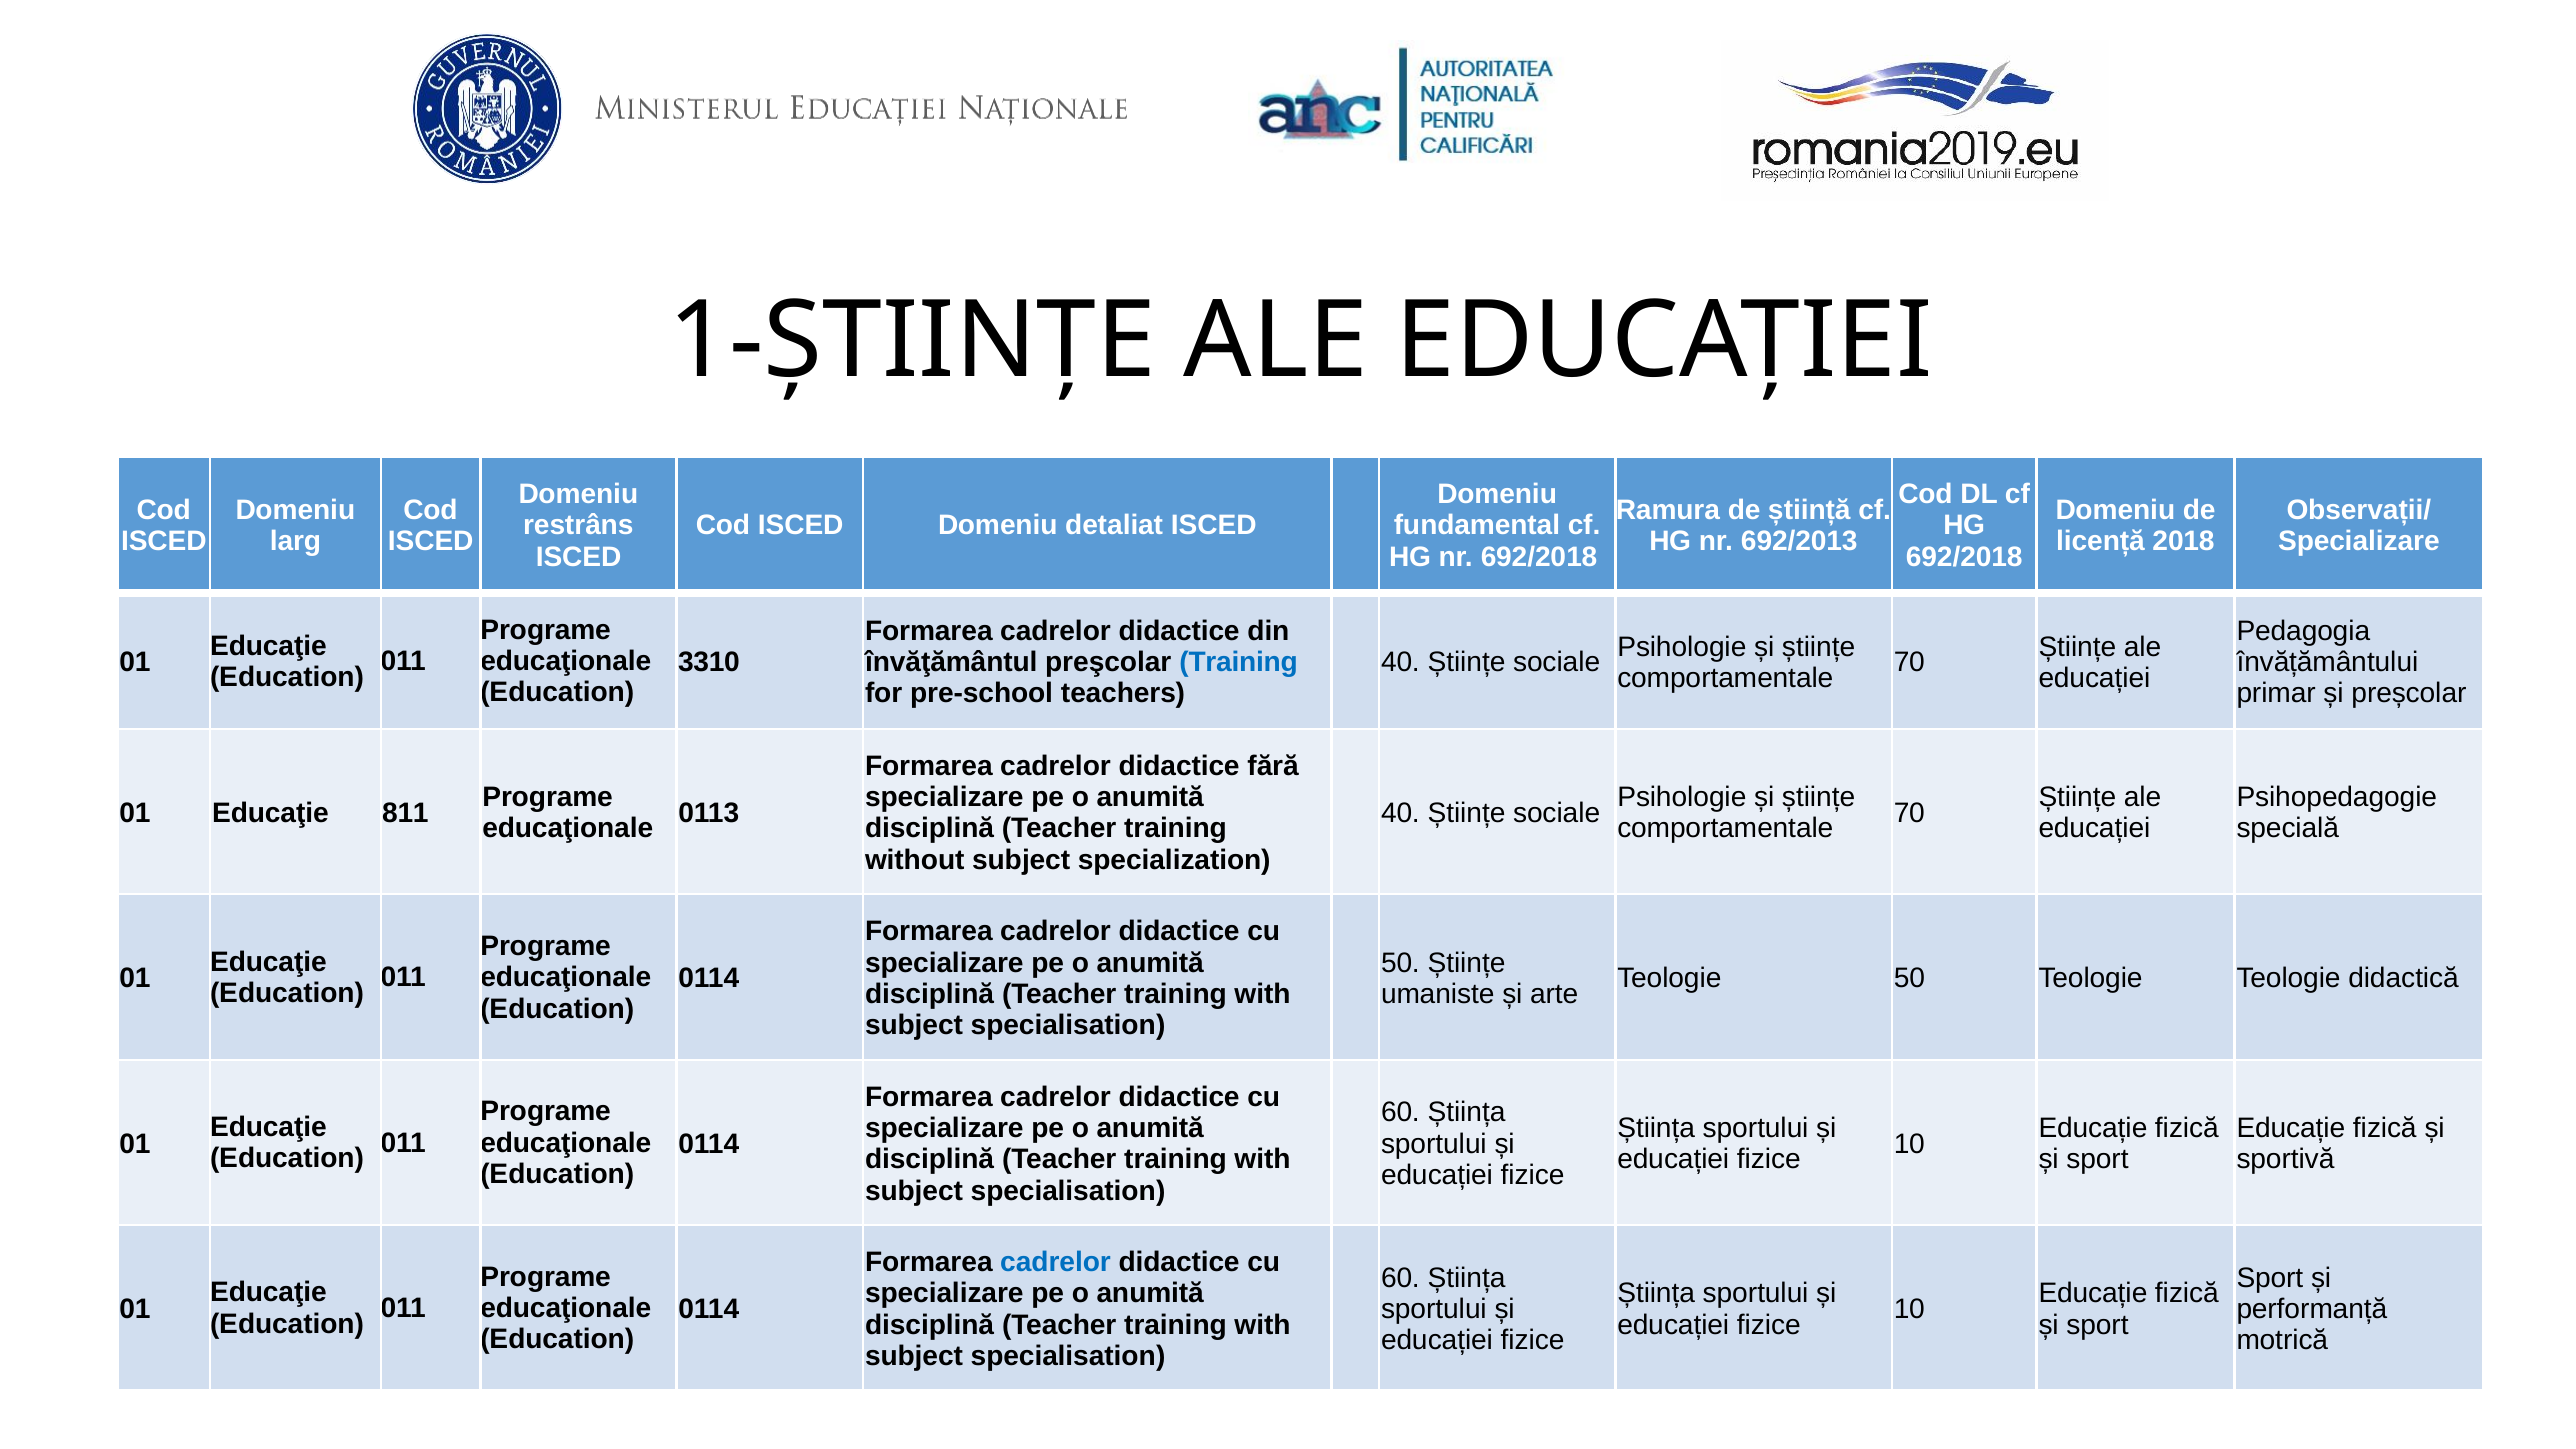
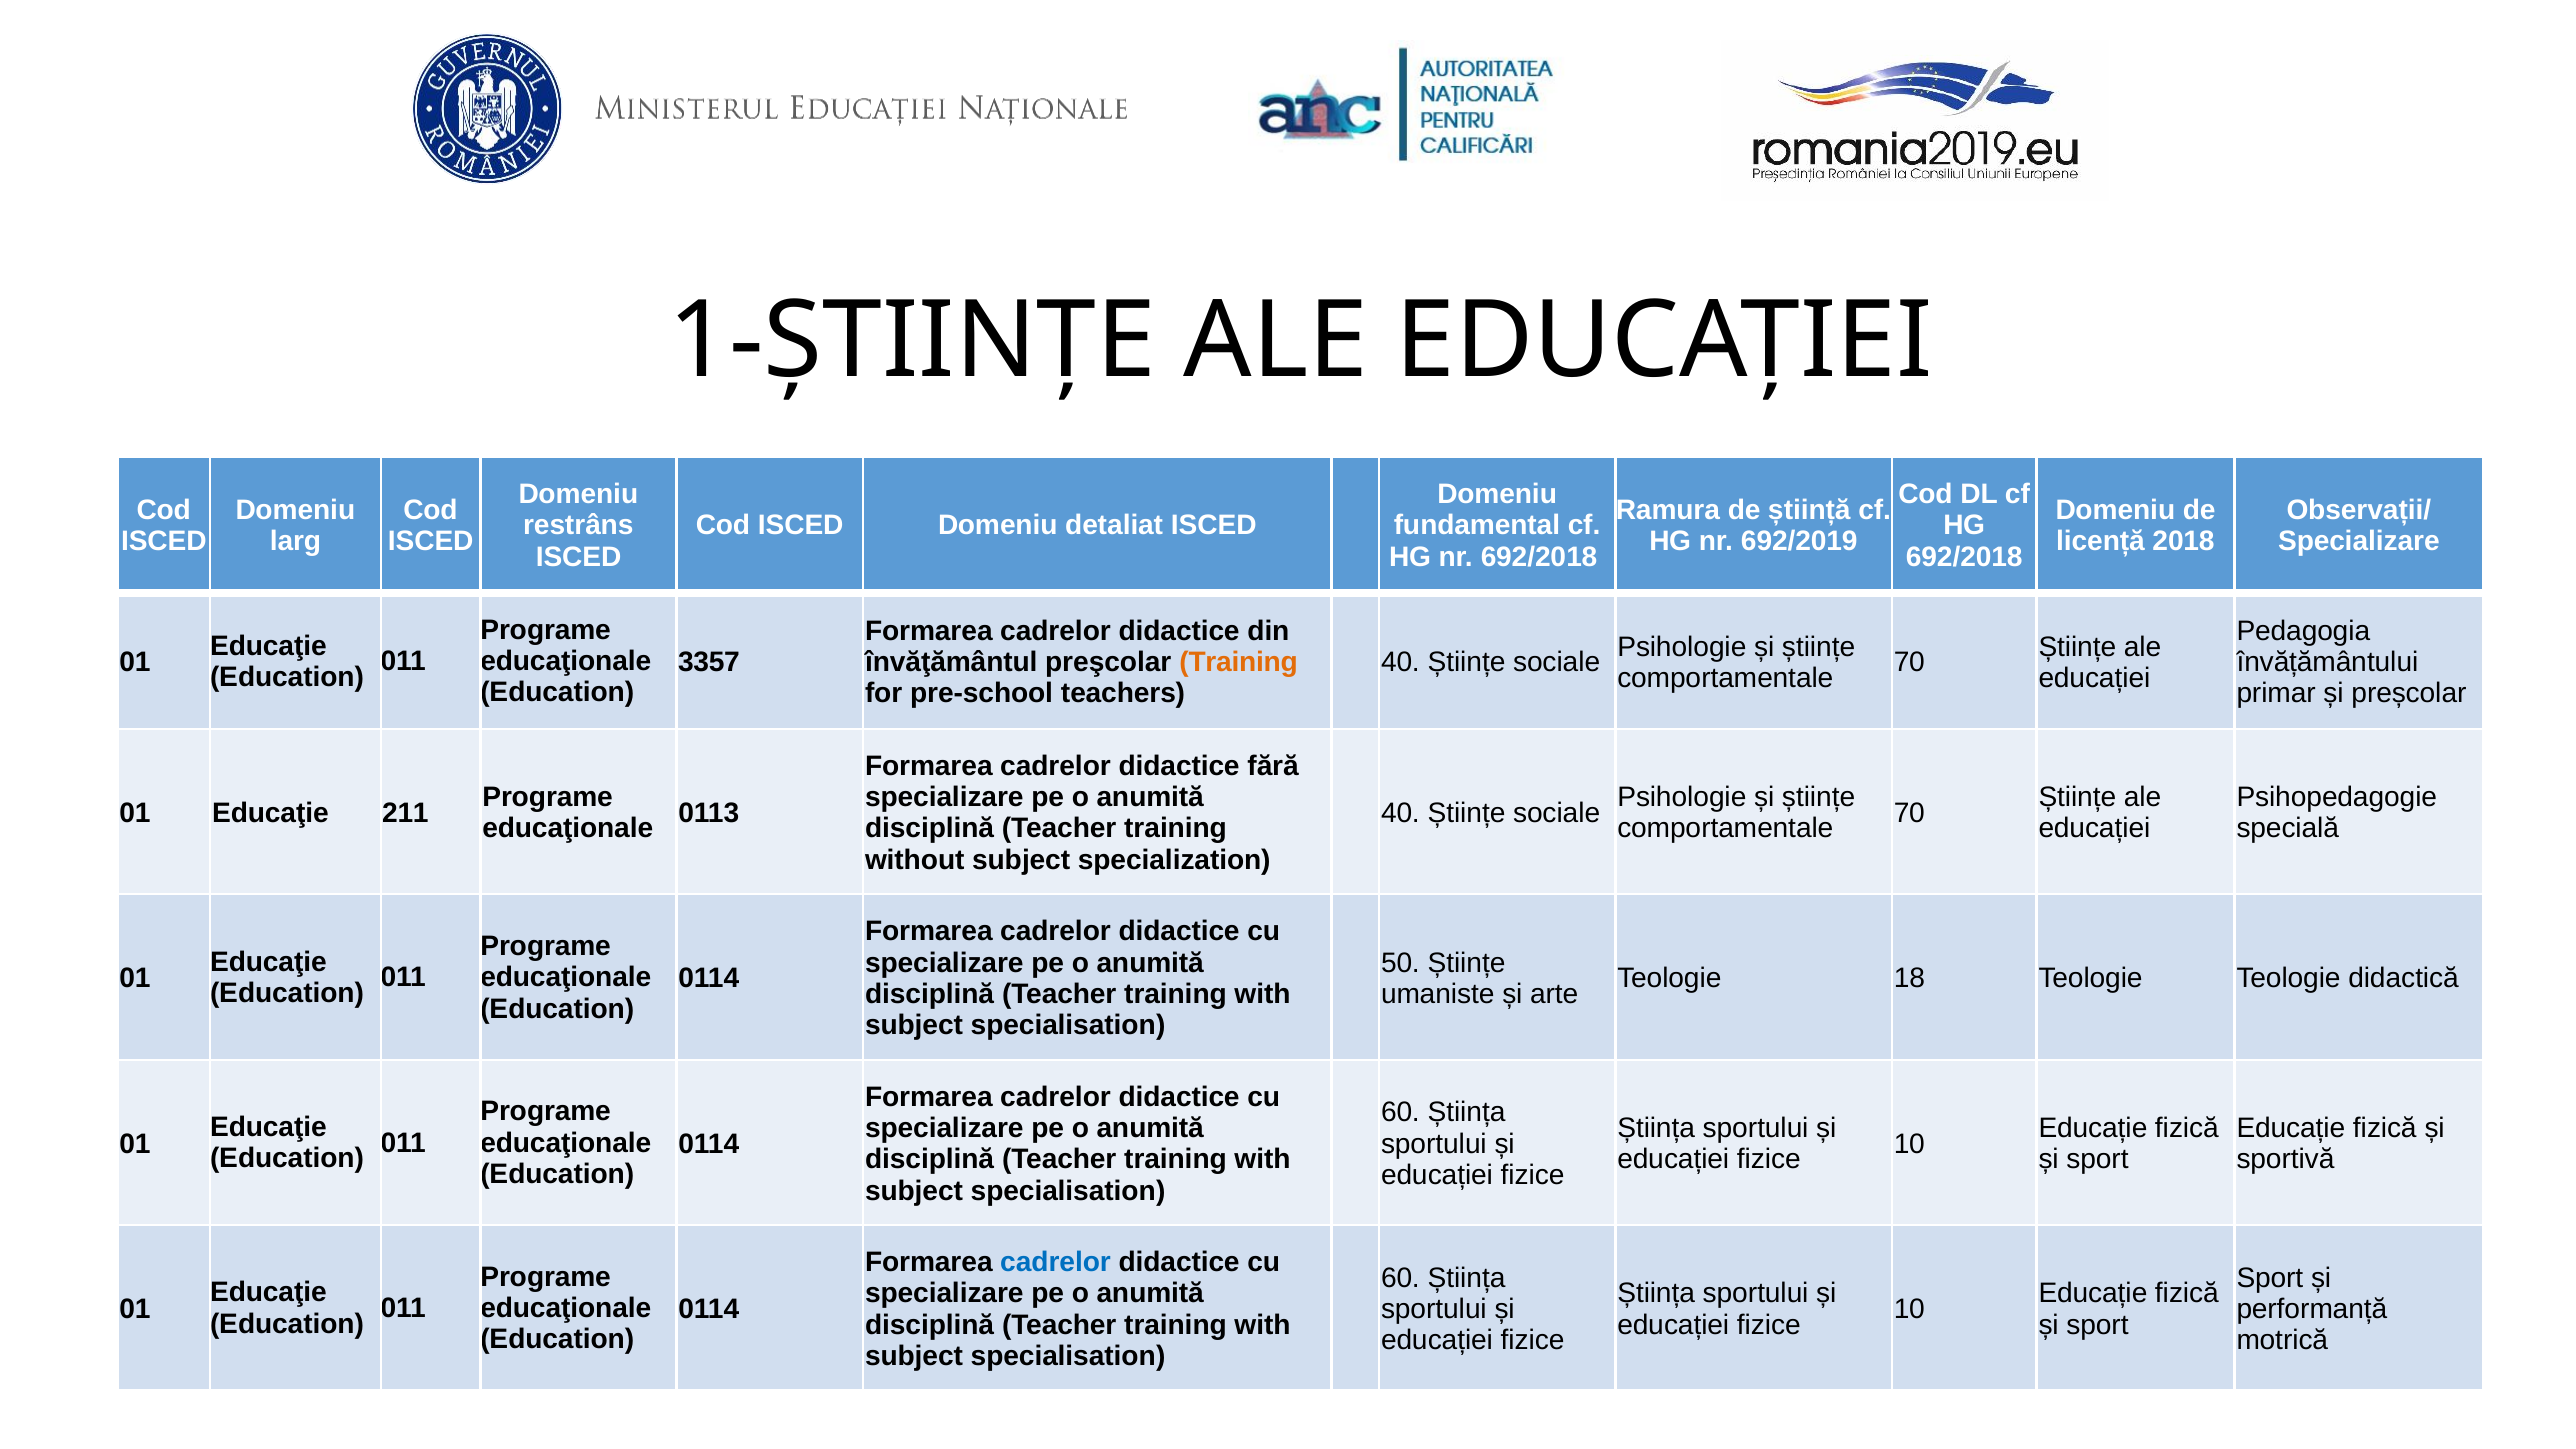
692/2013: 692/2013 -> 692/2019
3310: 3310 -> 3357
Training at (1239, 662) colour: blue -> orange
811: 811 -> 211
Teologie 50: 50 -> 18
